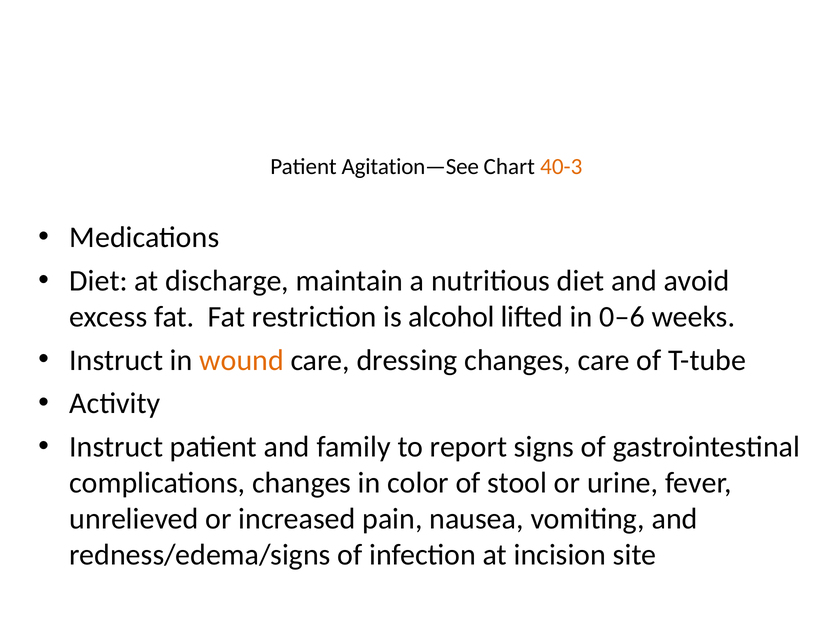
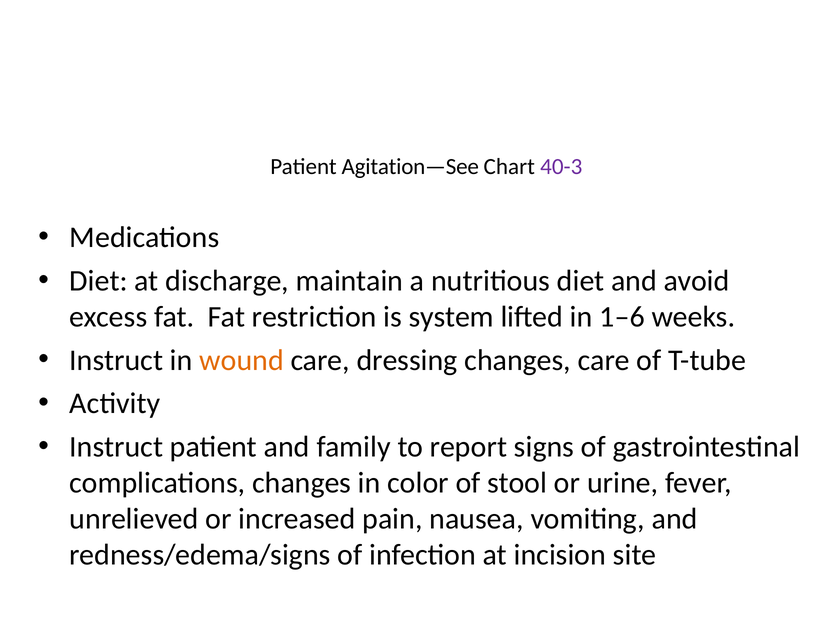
40-3 colour: orange -> purple
alcohol: alcohol -> system
0–6: 0–6 -> 1–6
